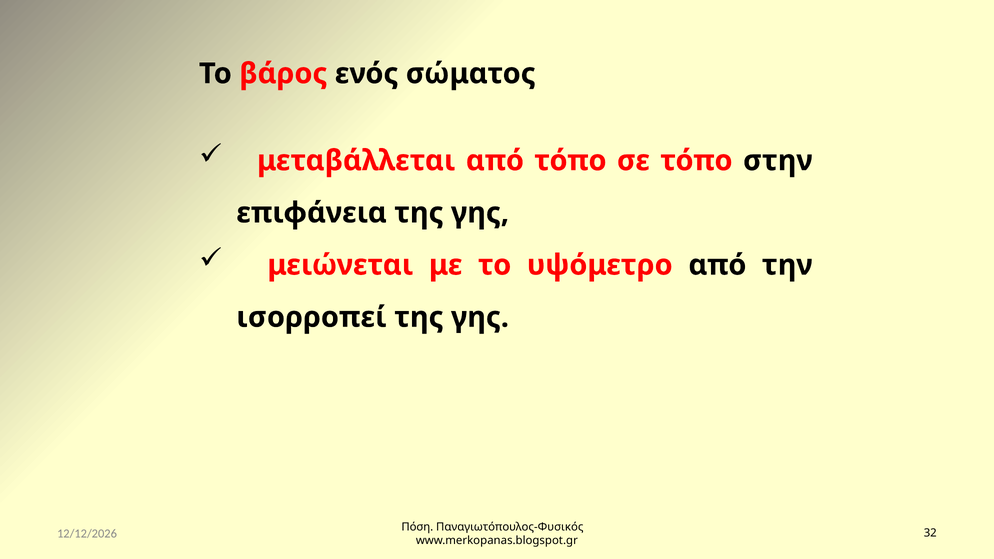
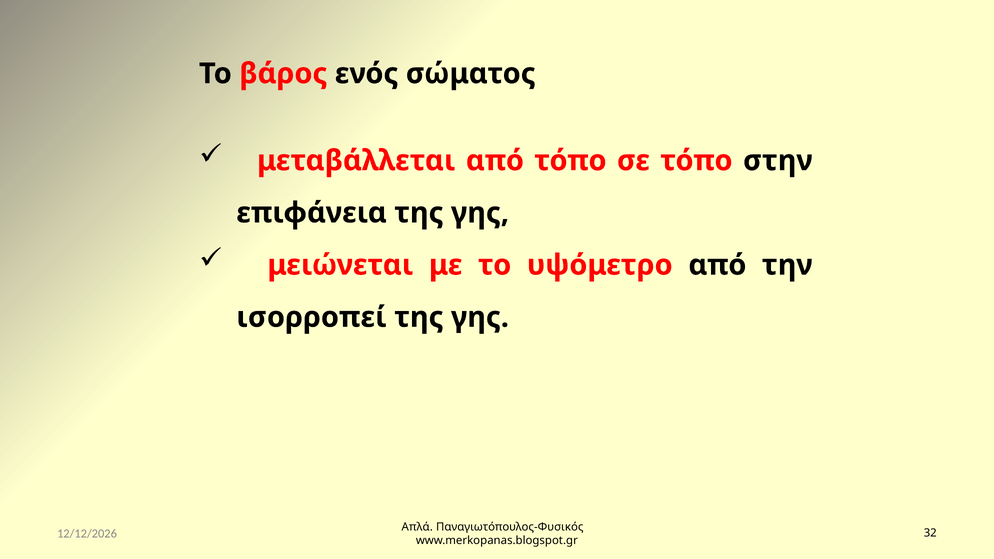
Πόση: Πόση -> Απλά
